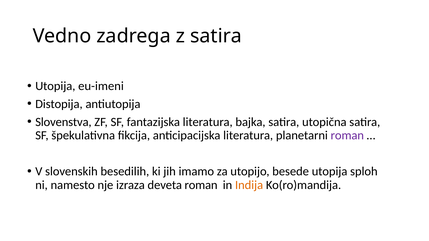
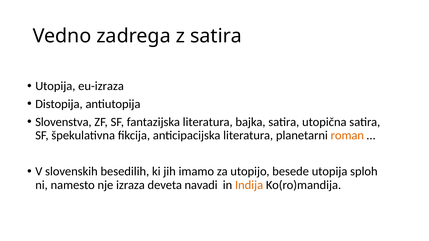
eu-imeni: eu-imeni -> eu-izraza
roman at (347, 136) colour: purple -> orange
deveta roman: roman -> navadi
